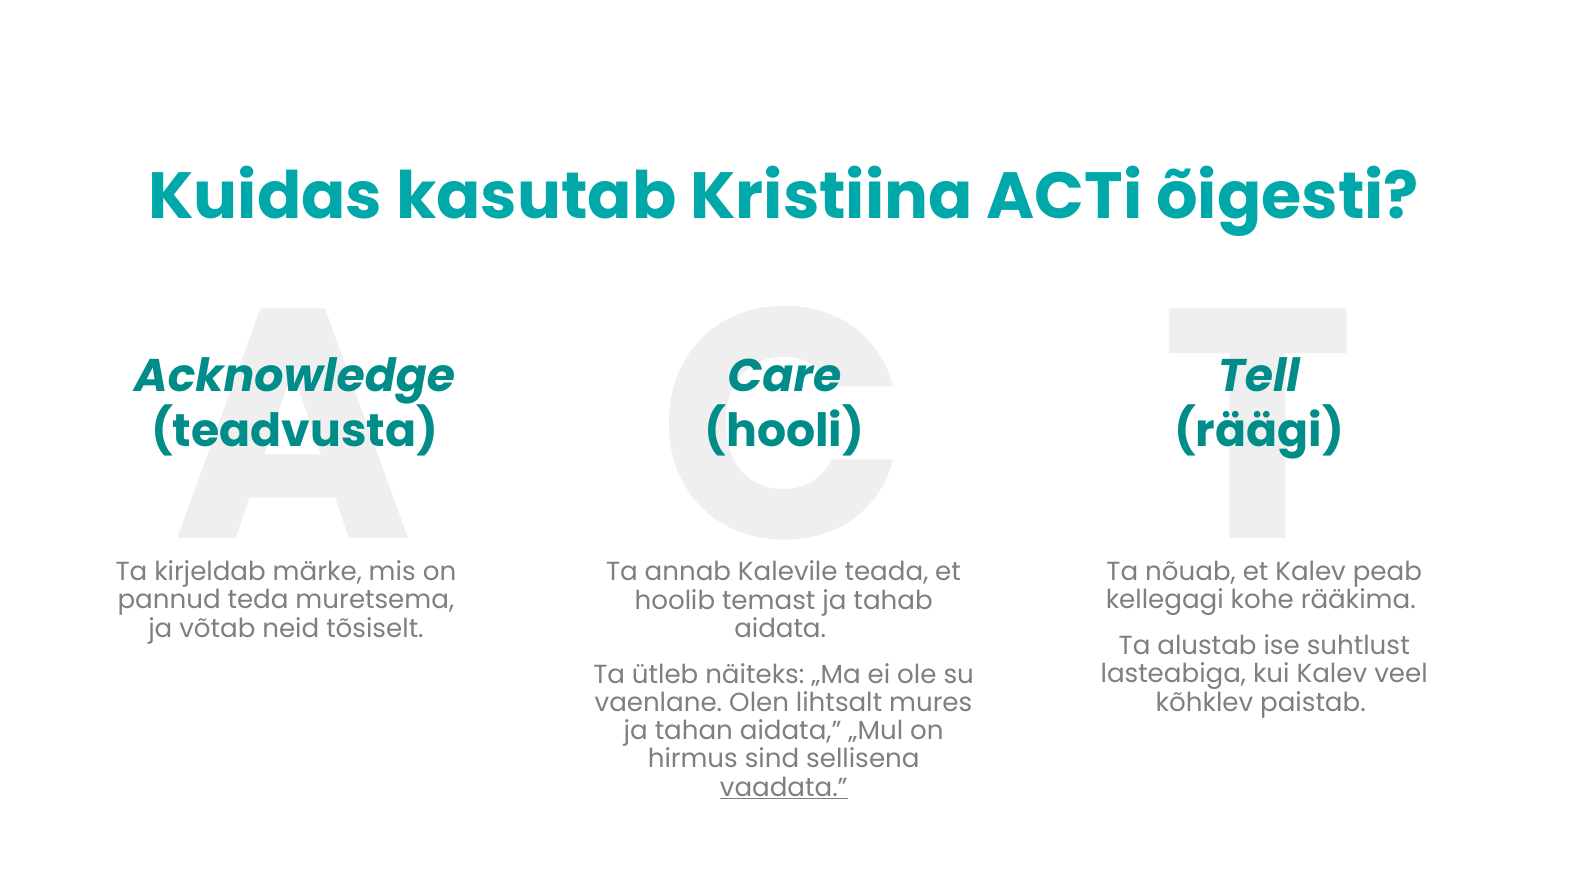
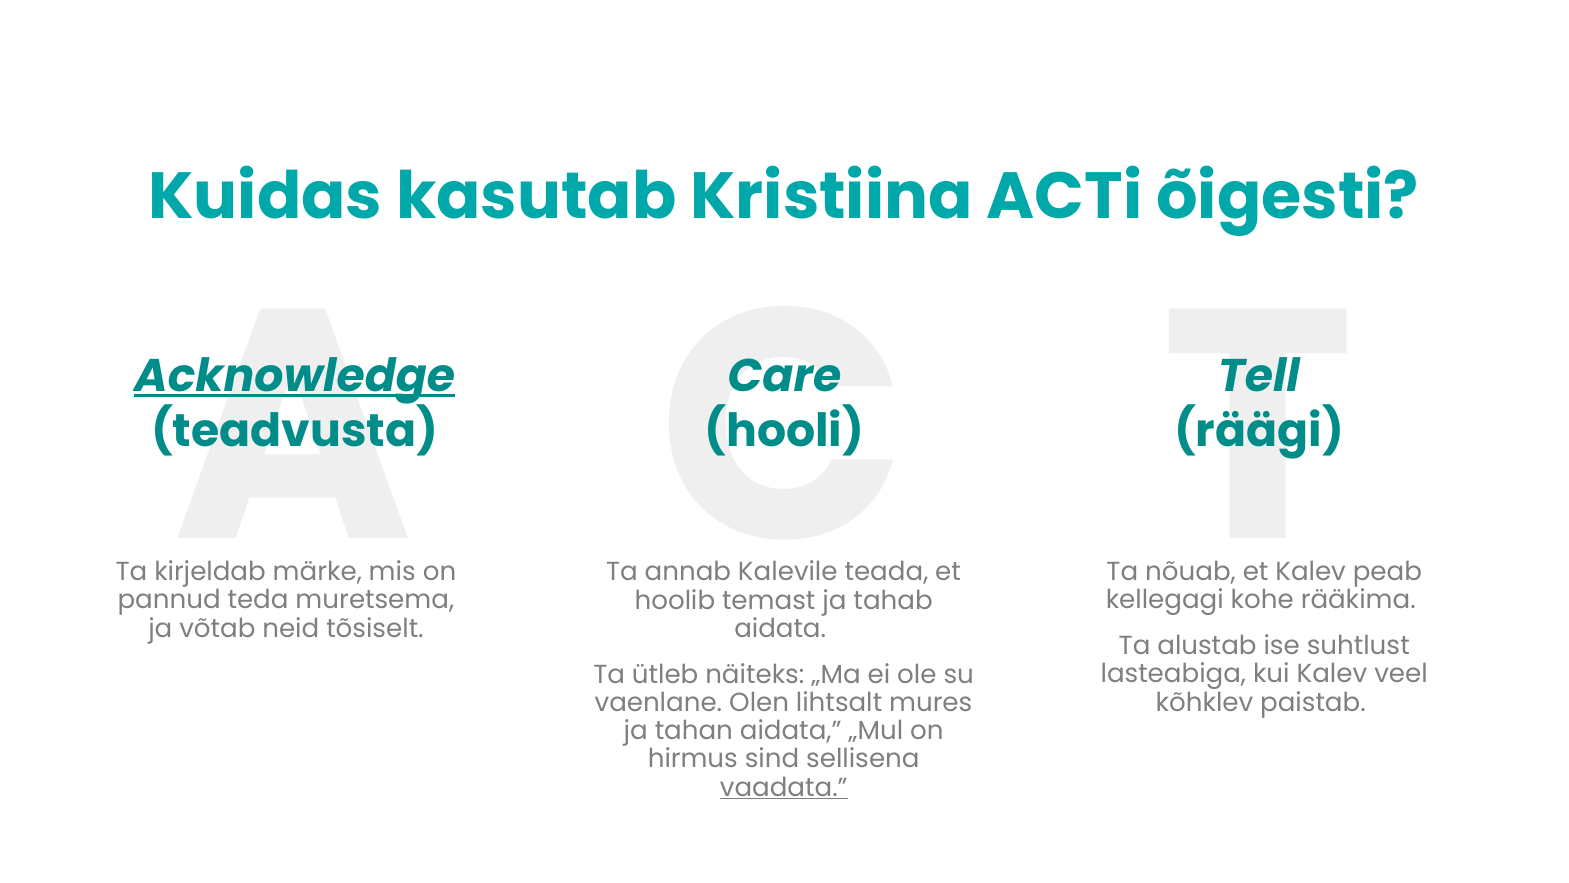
Acknowledge underline: none -> present
